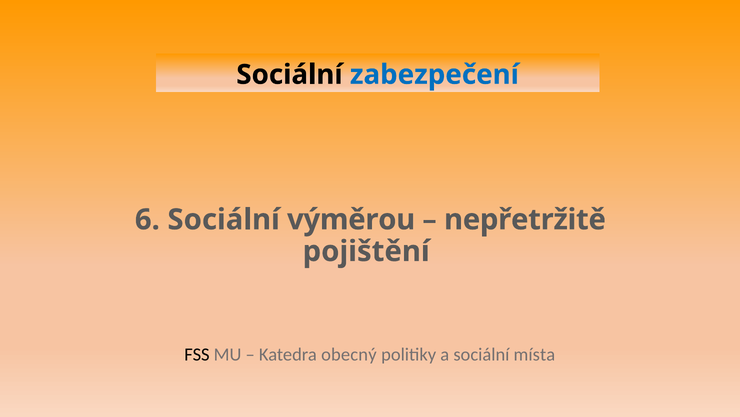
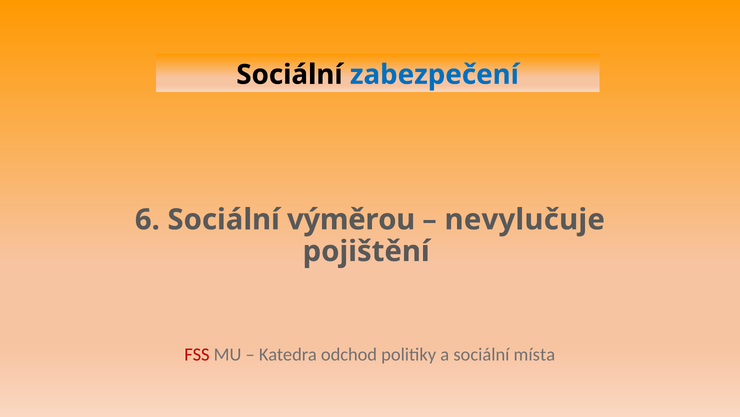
nepřetržitě: nepřetržitě -> nevylučuje
FSS colour: black -> red
obecný: obecný -> odchod
